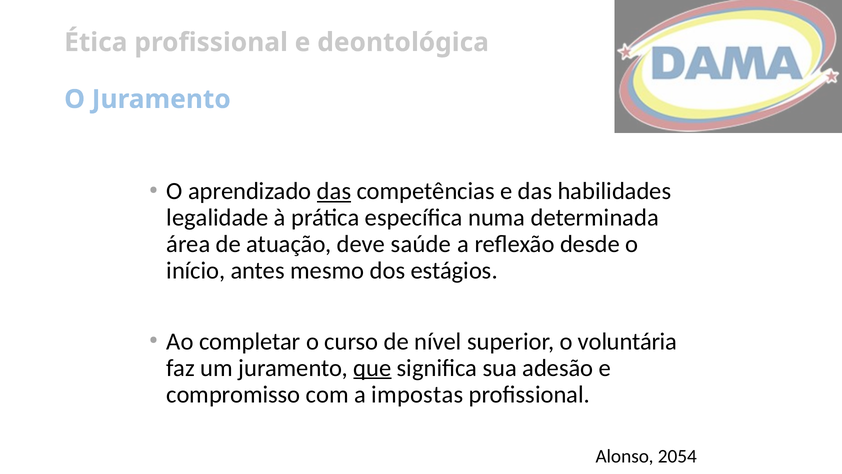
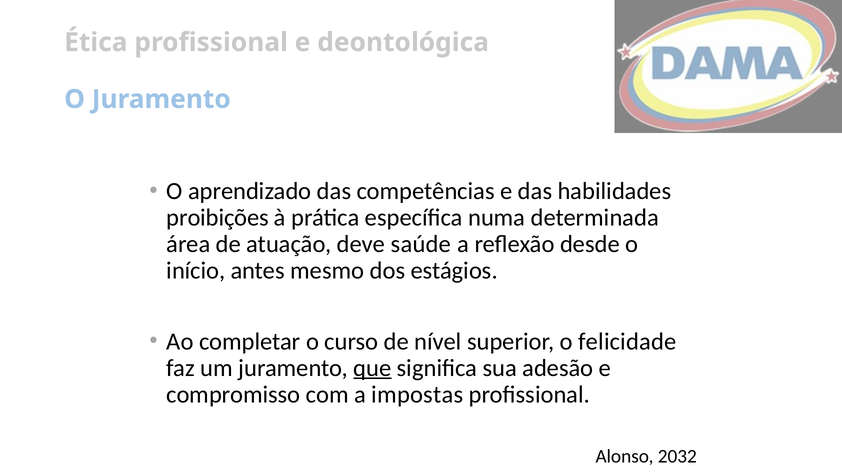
das at (334, 191) underline: present -> none
legalidade: legalidade -> proibições
voluntária: voluntária -> felicidade
2054: 2054 -> 2032
